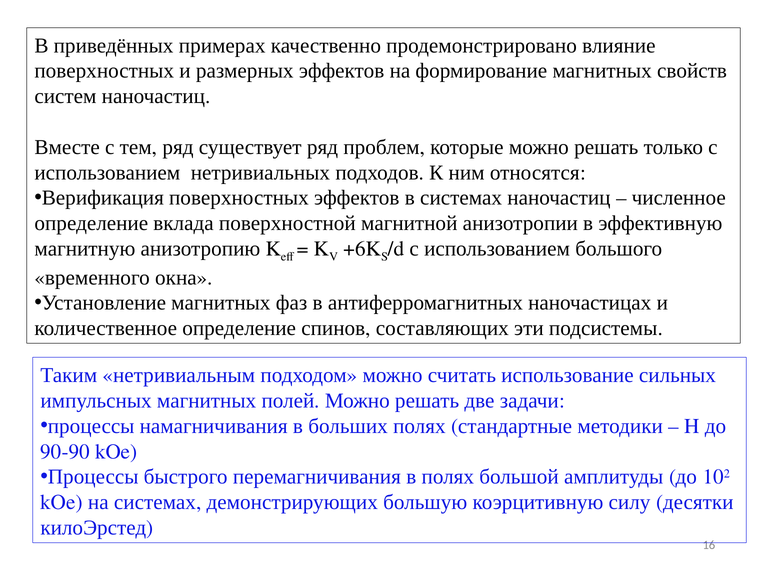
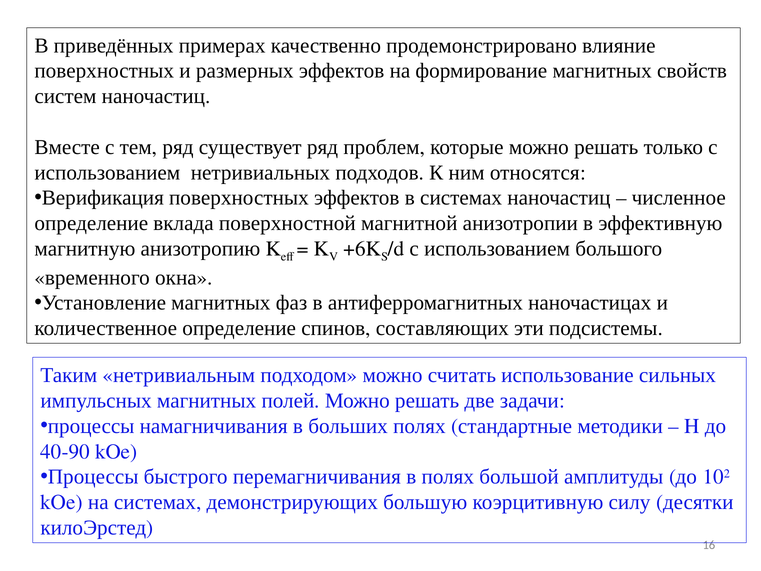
90-90: 90-90 -> 40-90
